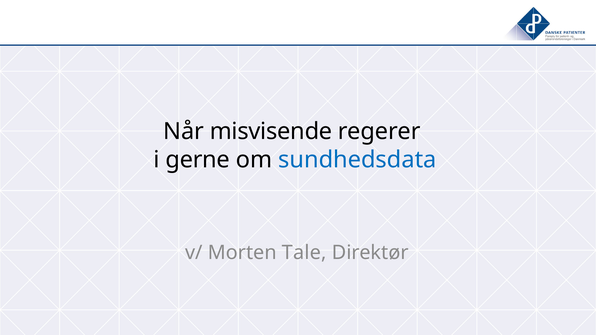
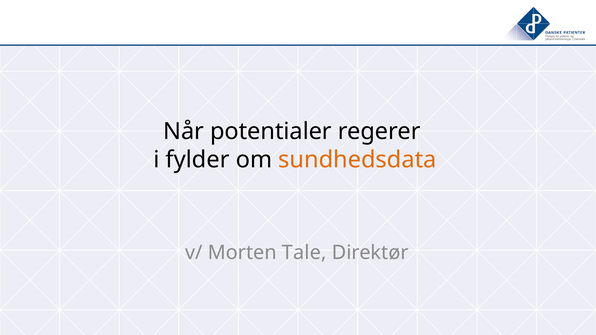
misvisende: misvisende -> potentialer
gerne: gerne -> fylder
sundhedsdata colour: blue -> orange
